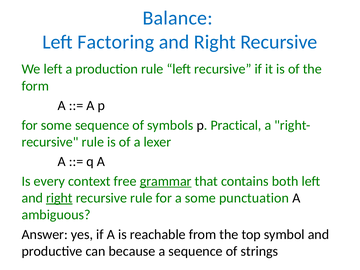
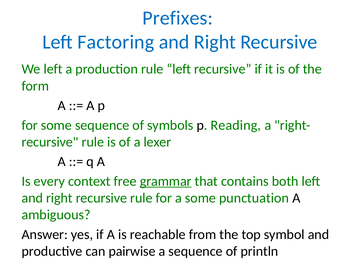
Balance: Balance -> Prefixes
Practical: Practical -> Reading
right at (59, 198) underline: present -> none
because: because -> pairwise
strings: strings -> println
